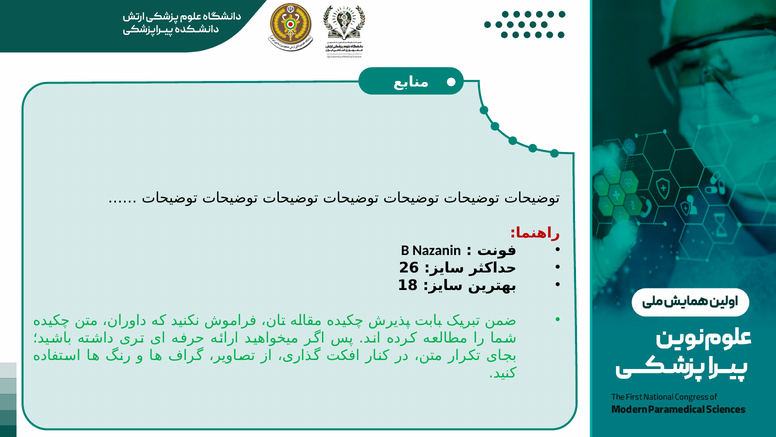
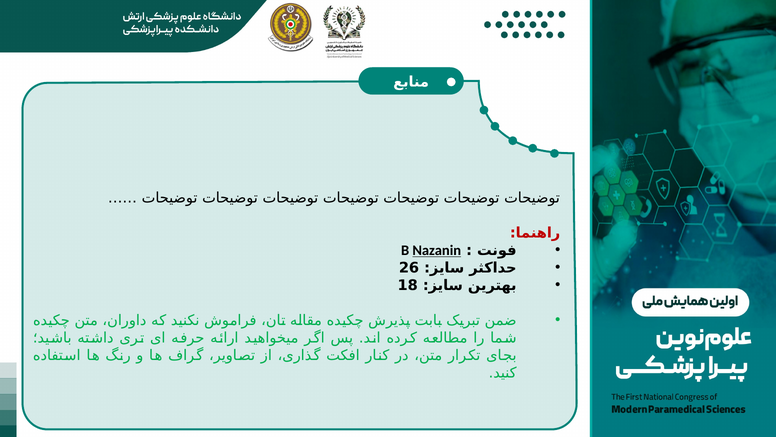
Nazanin underline: none -> present
